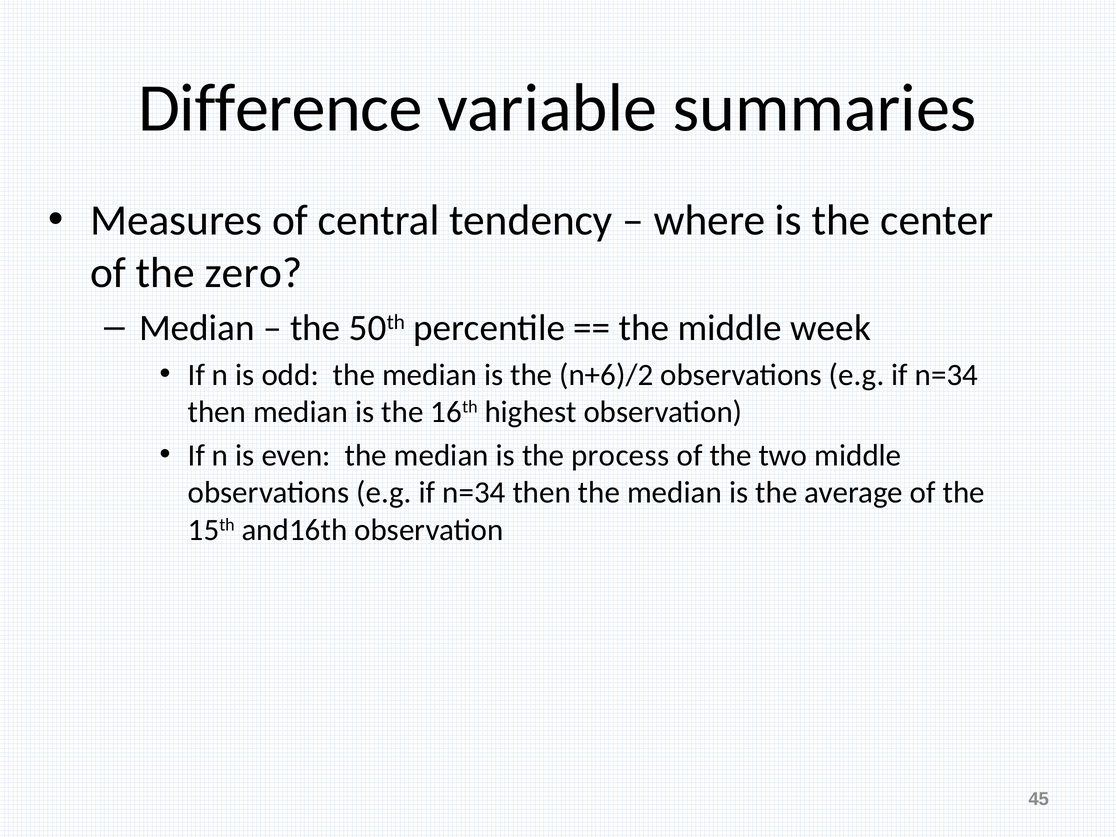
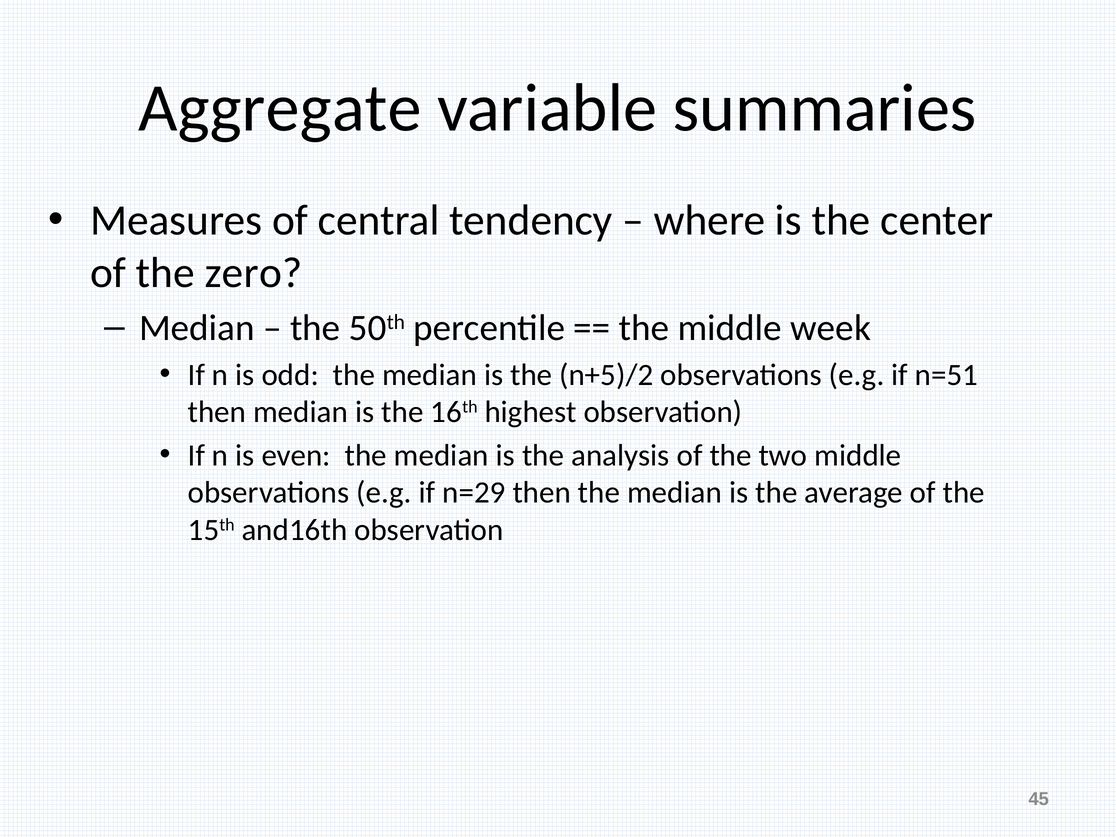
Difference: Difference -> Aggregate
n+6)/2: n+6)/2 -> n+5)/2
n=34 at (947, 375): n=34 -> n=51
process: process -> analysis
n=34 at (474, 493): n=34 -> n=29
